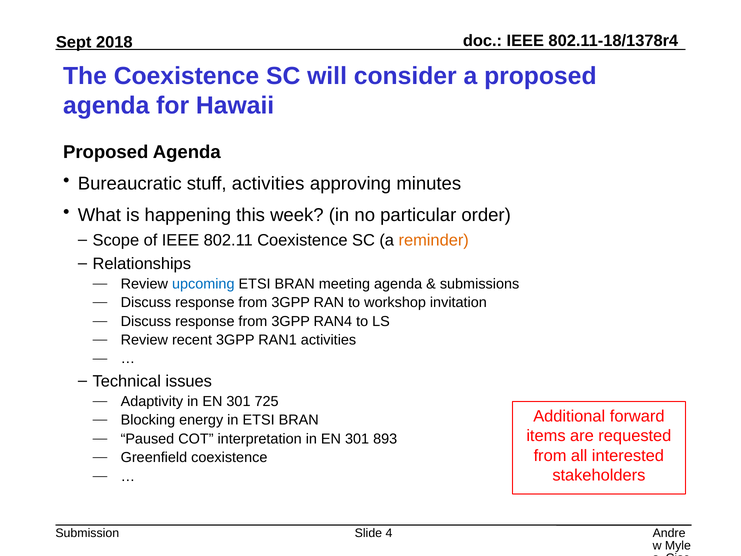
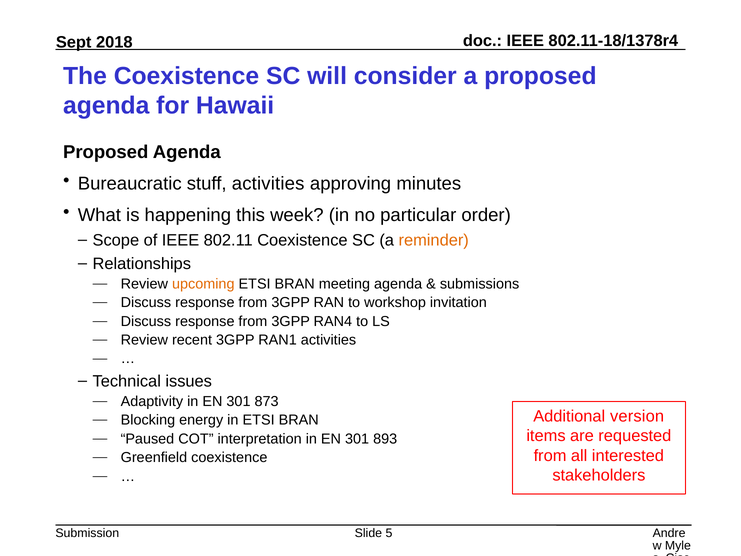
upcoming colour: blue -> orange
725: 725 -> 873
forward: forward -> version
4: 4 -> 5
